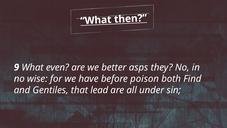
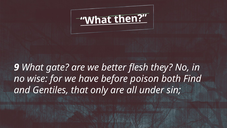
even: even -> gate
asps: asps -> flesh
lead: lead -> only
